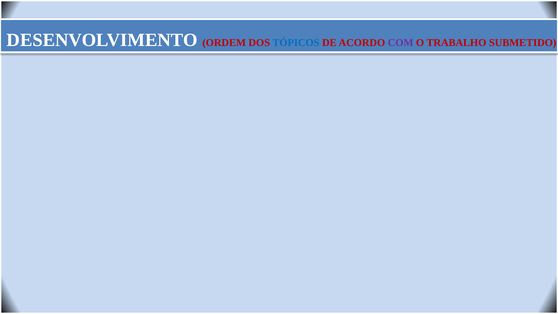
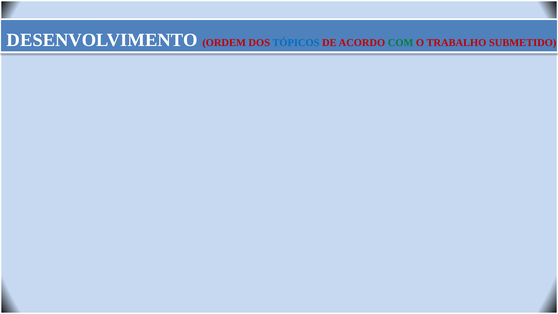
COM colour: purple -> green
